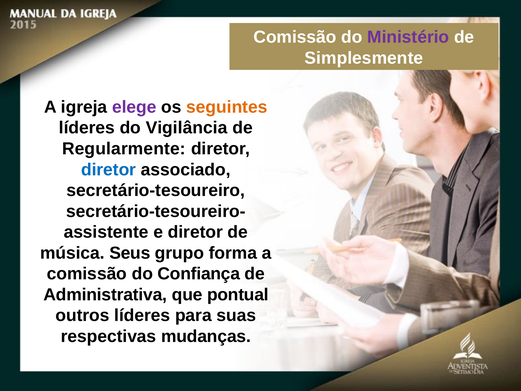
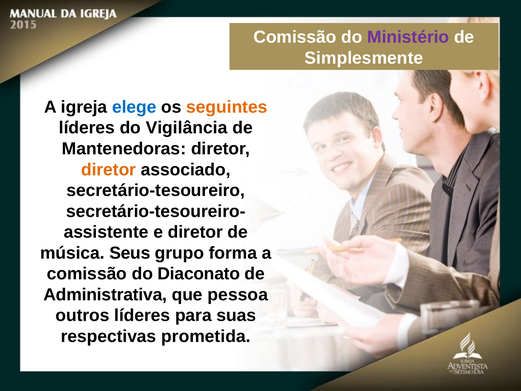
elege colour: purple -> blue
Regularmente: Regularmente -> Mantenedoras
diretor at (109, 169) colour: blue -> orange
Confiança: Confiança -> Diaconato
pontual: pontual -> pessoa
mudanças: mudanças -> prometida
